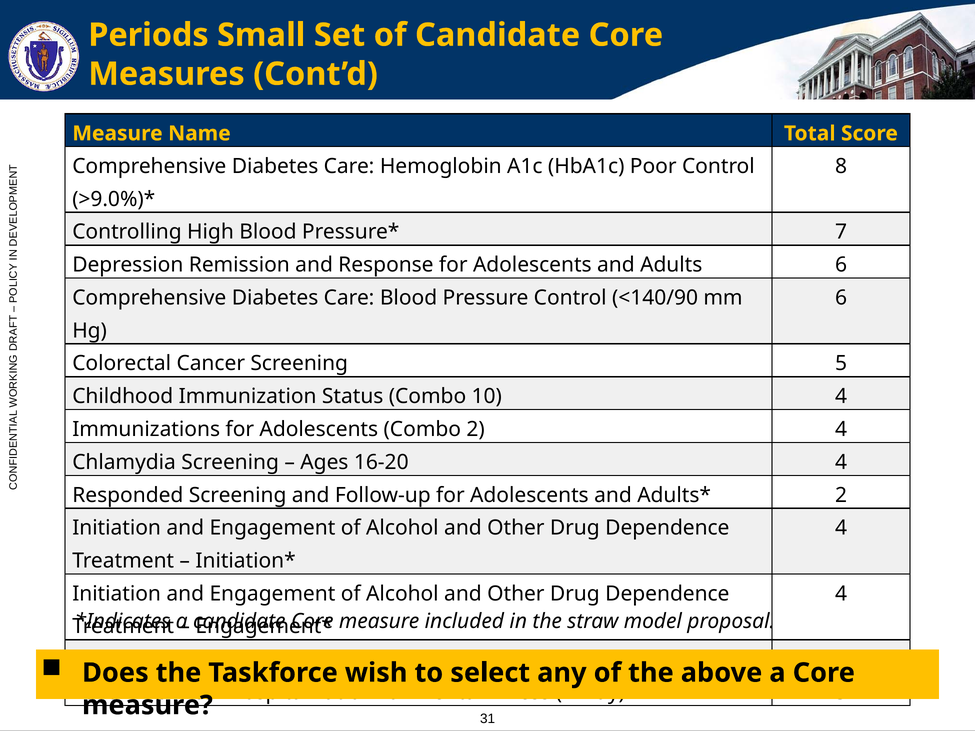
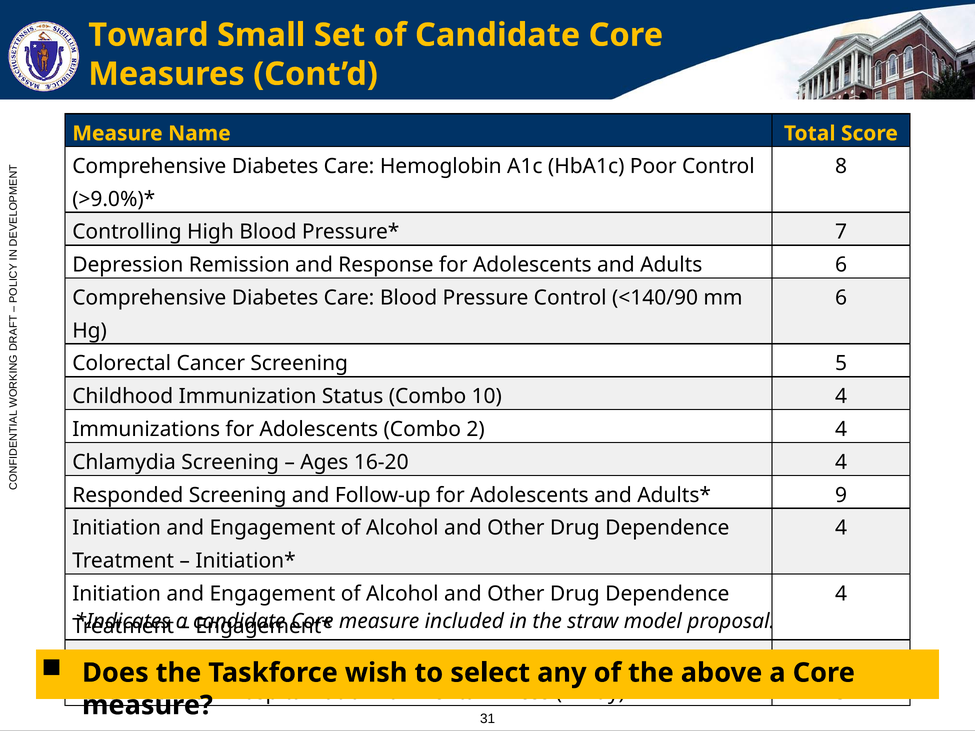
Periods: Periods -> Toward
2 at (841, 495): 2 -> 9
